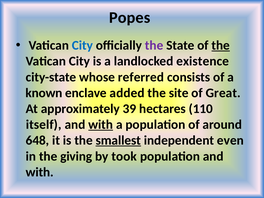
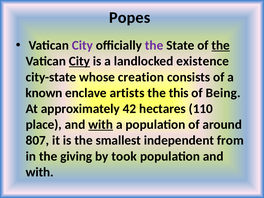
City at (82, 45) colour: blue -> purple
City at (79, 61) underline: none -> present
referred: referred -> creation
added: added -> artists
site: site -> this
Great: Great -> Being
39: 39 -> 42
itself: itself -> place
648: 648 -> 807
smallest underline: present -> none
even: even -> from
